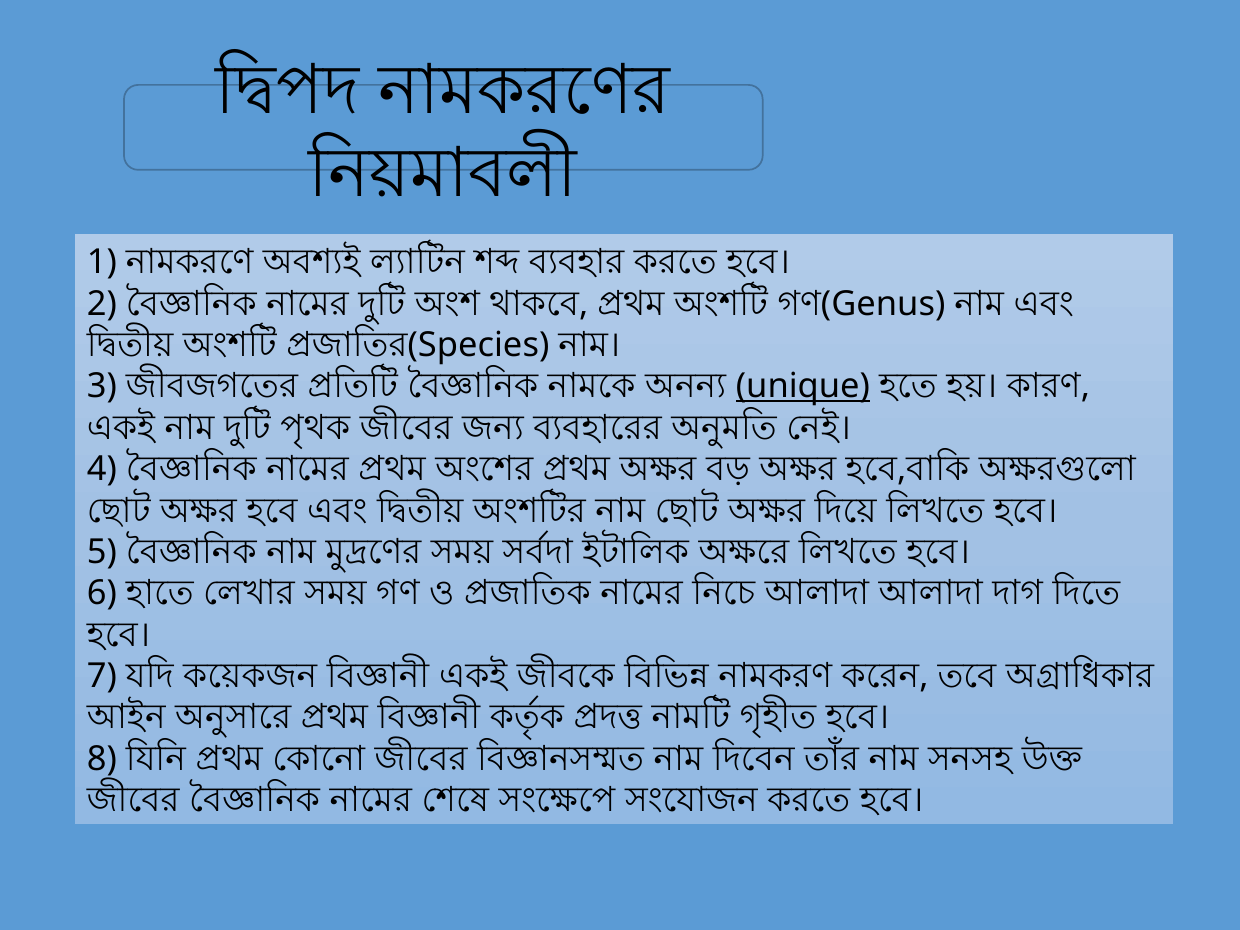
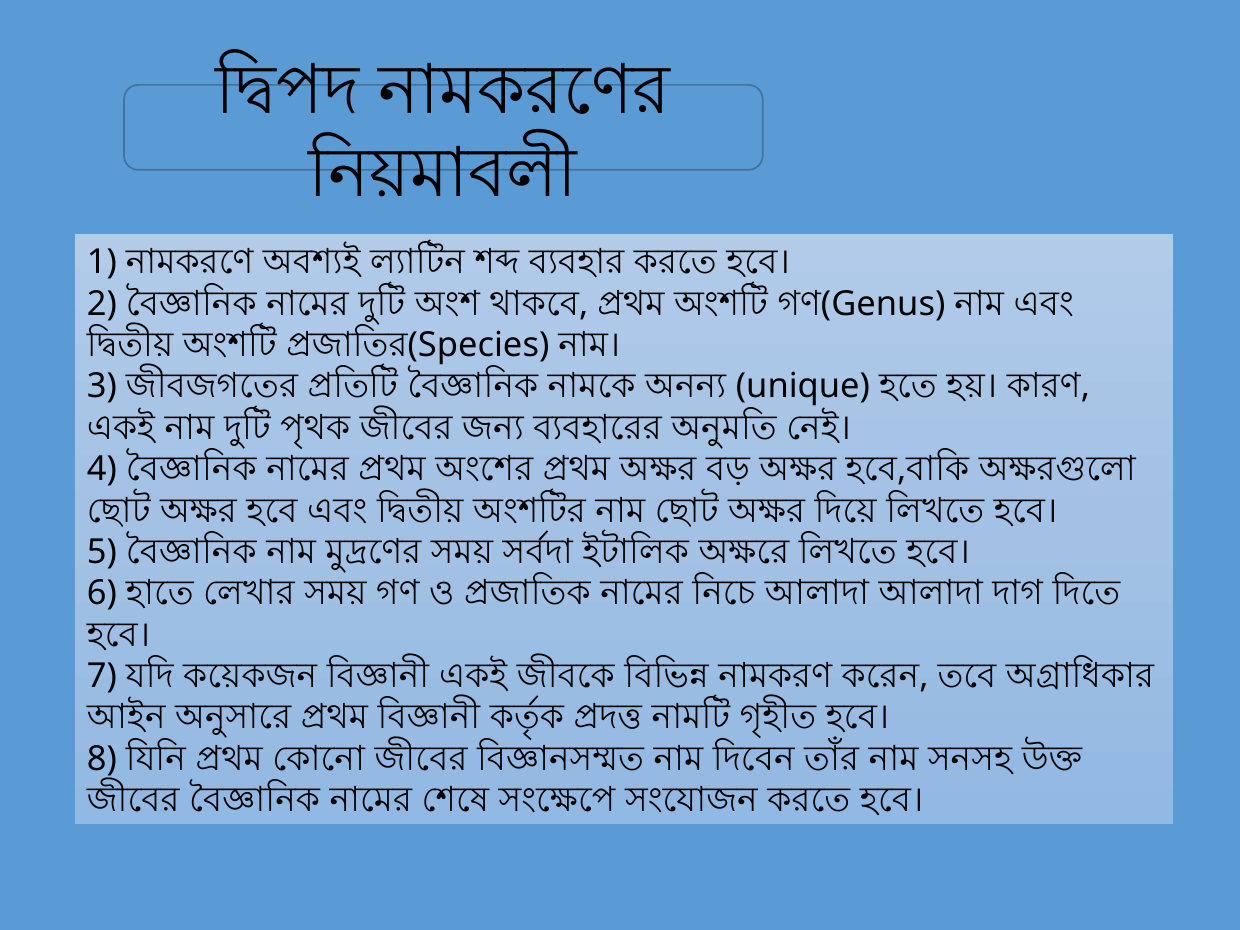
unique underline: present -> none
